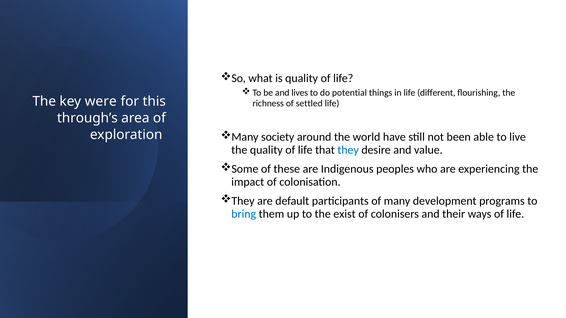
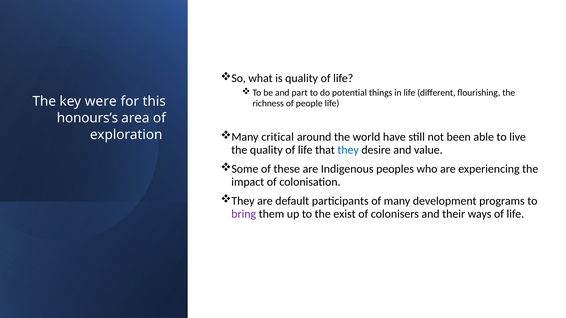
lives: lives -> part
settled: settled -> people
through’s: through’s -> honours’s
society: society -> critical
bring colour: blue -> purple
